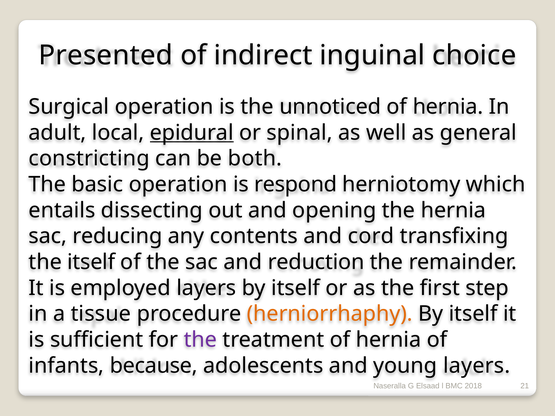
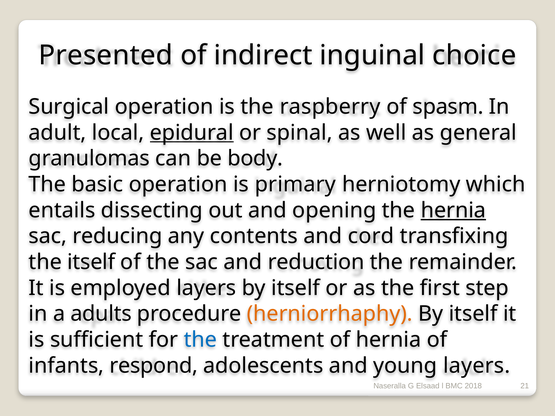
unnoticed: unnoticed -> raspberry
hernia at (448, 107): hernia -> spasm
constricting: constricting -> granulomas
both: both -> body
respond: respond -> primary
hernia at (453, 210) underline: none -> present
tissue: tissue -> adults
the at (200, 340) colour: purple -> blue
because: because -> respond
